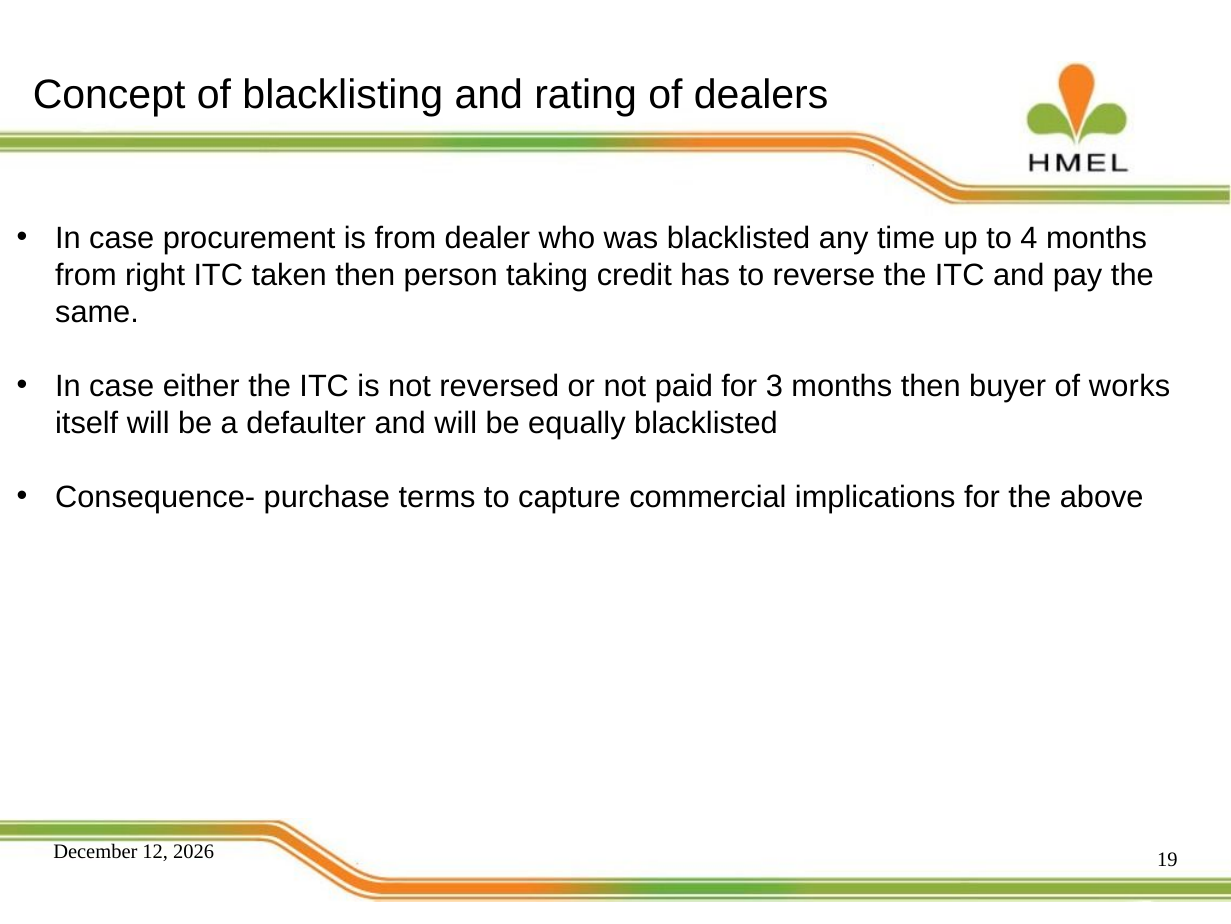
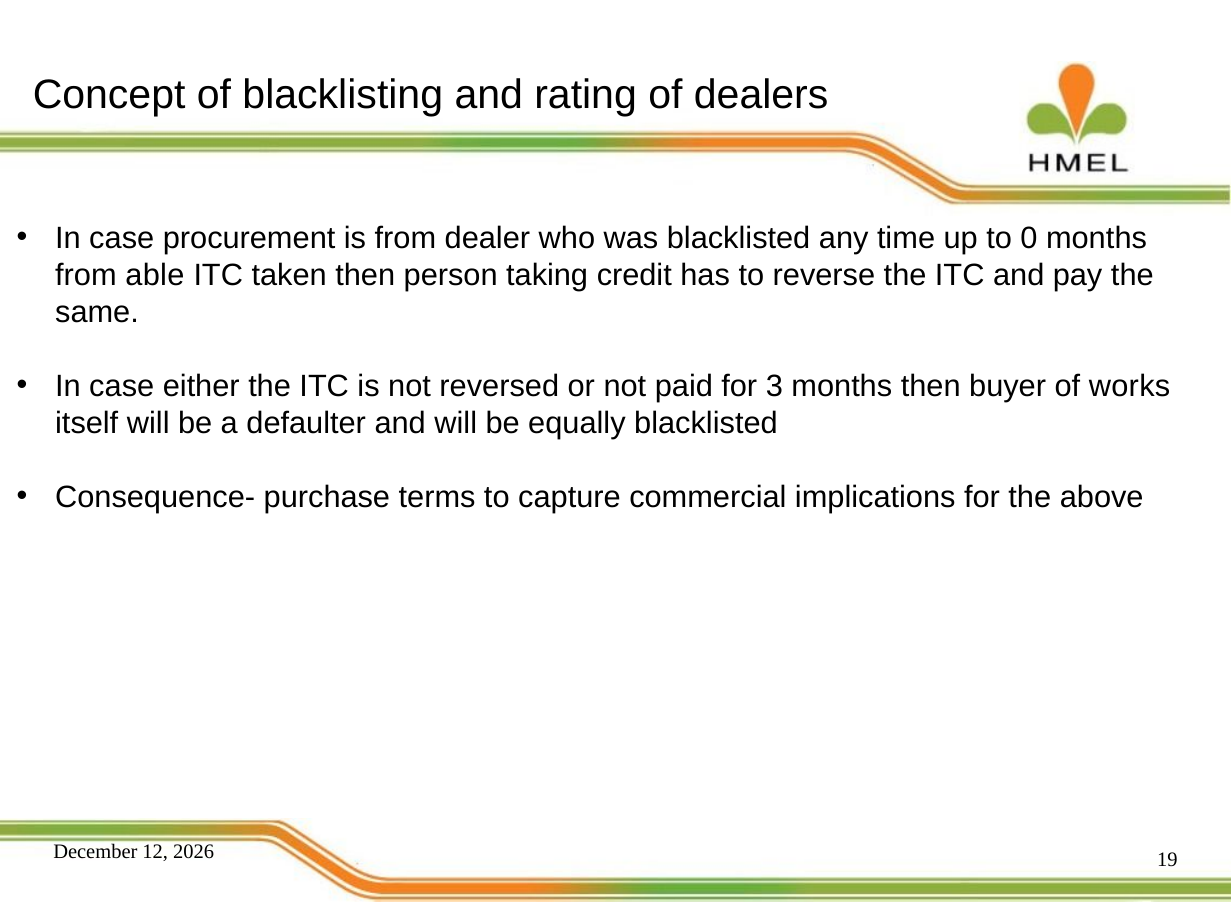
4: 4 -> 0
right: right -> able
